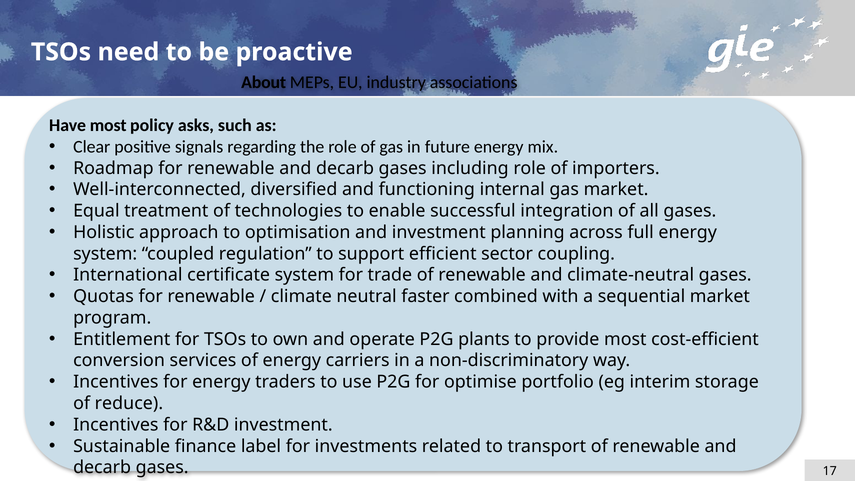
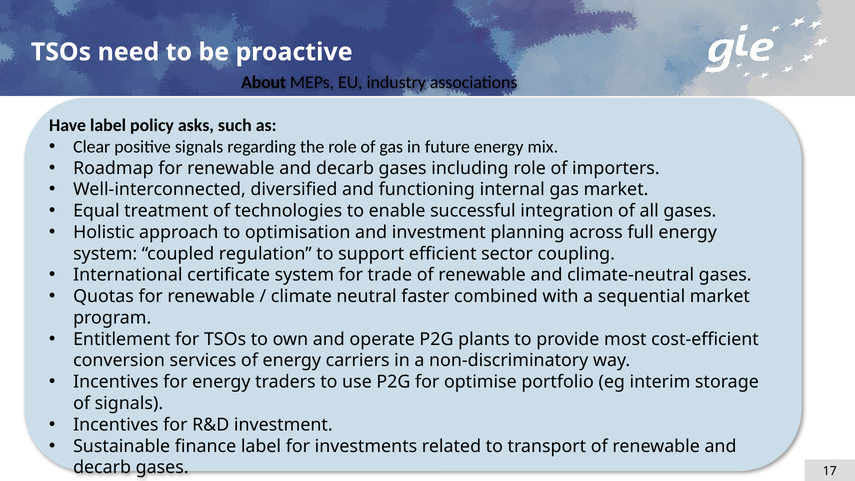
Have most: most -> label
of reduce: reduce -> signals
